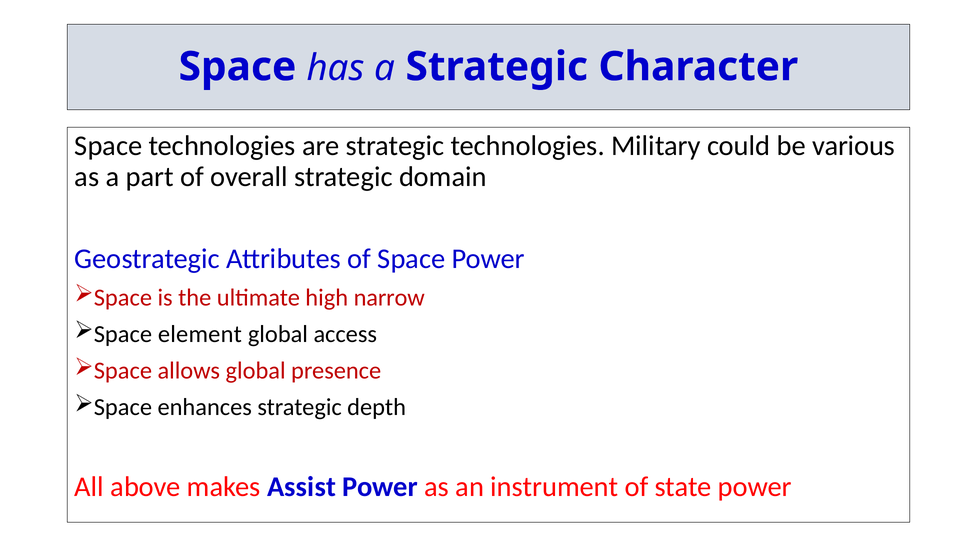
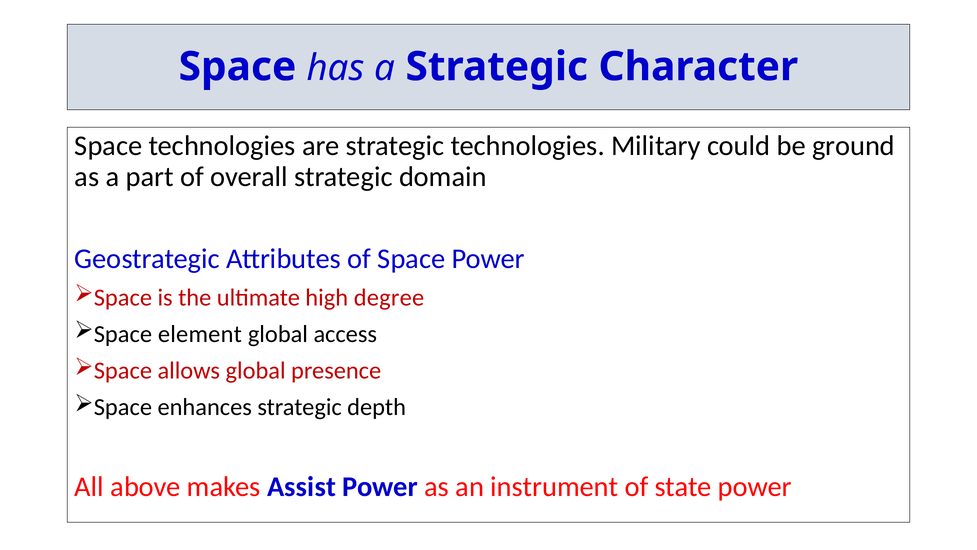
various: various -> ground
narrow: narrow -> degree
